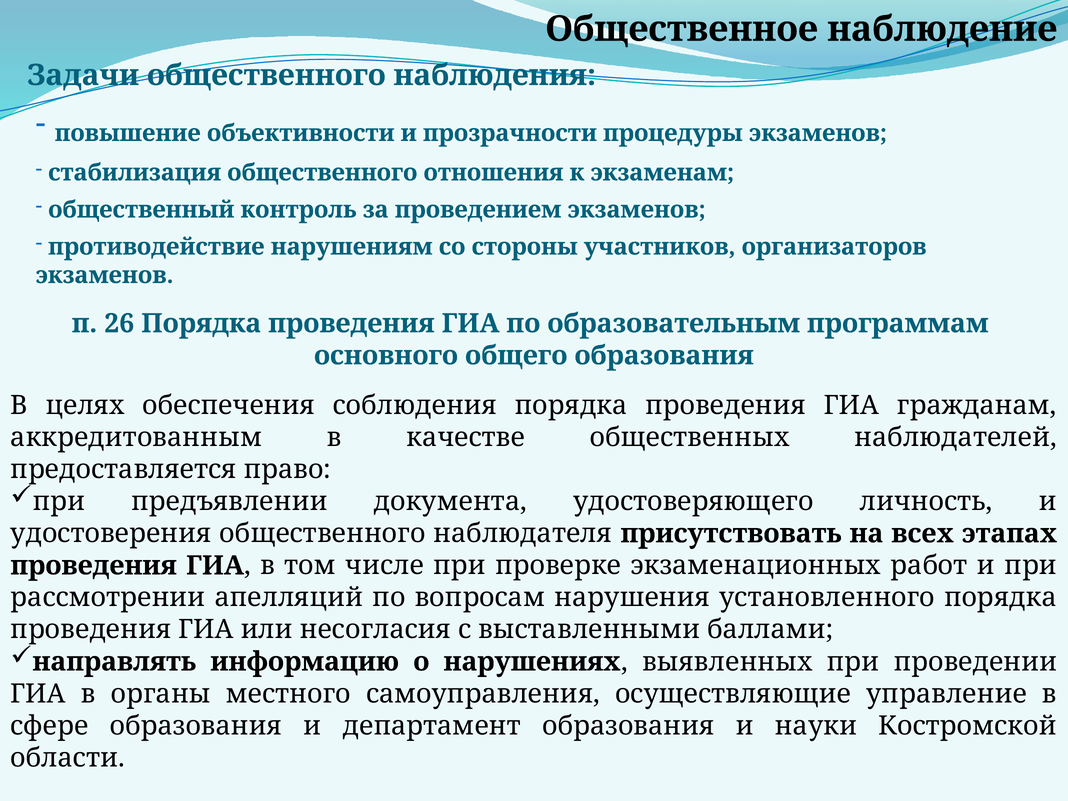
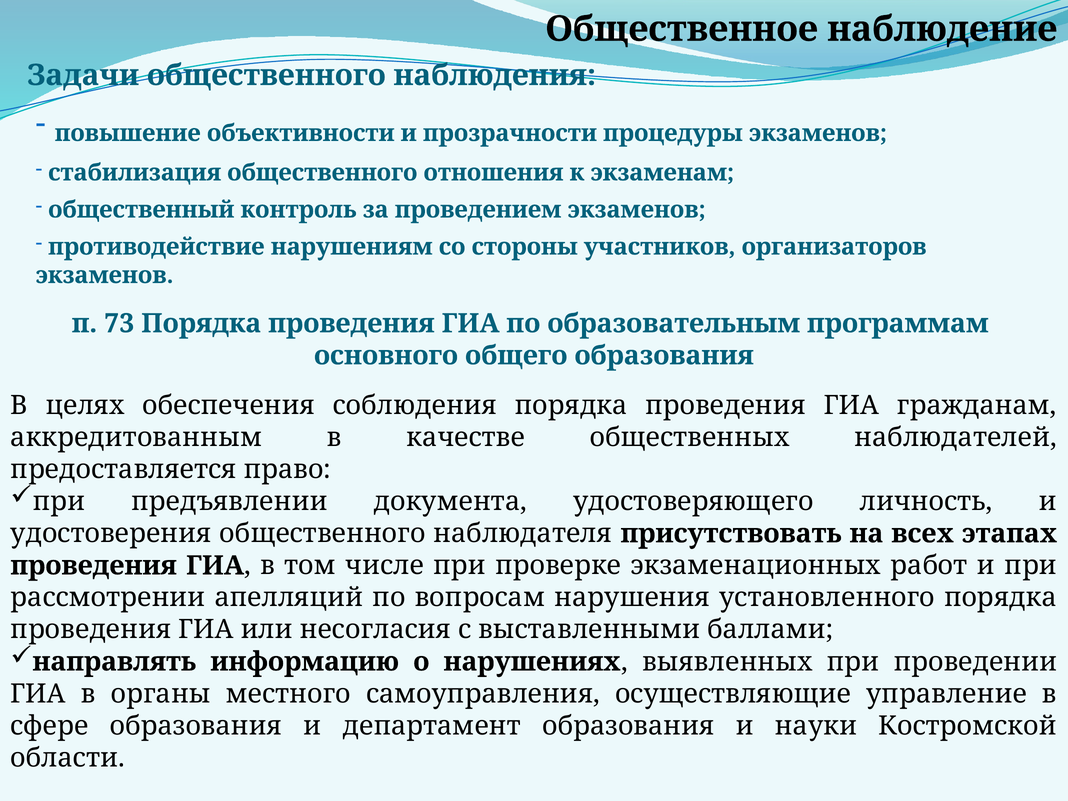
26: 26 -> 73
